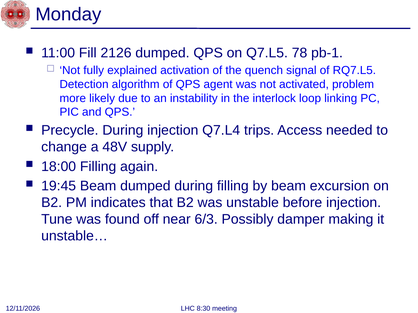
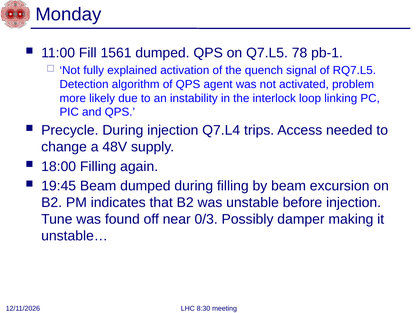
2126: 2126 -> 1561
6/3: 6/3 -> 0/3
